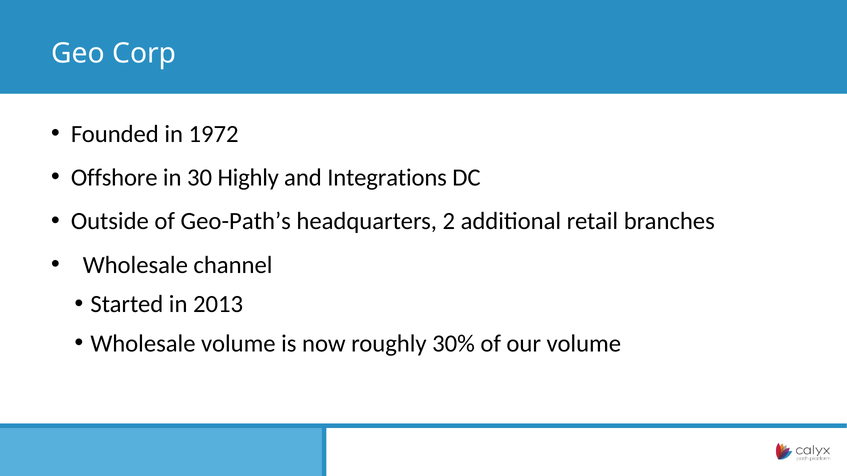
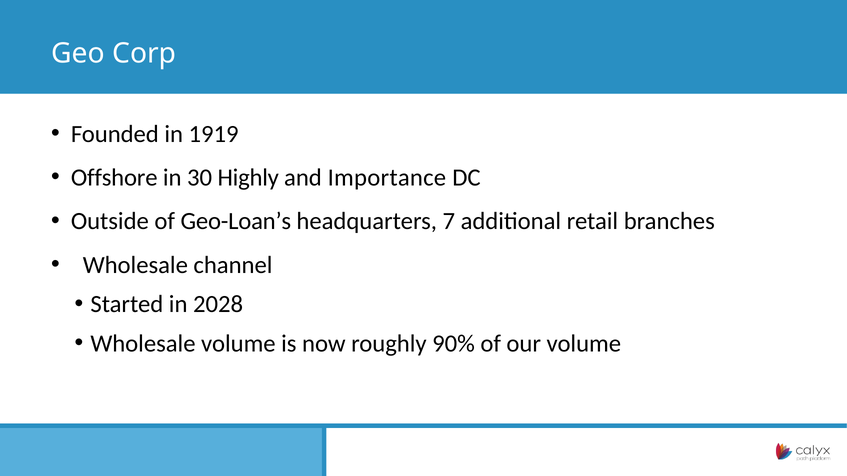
1972: 1972 -> 1919
Integrations: Integrations -> Importance
Geo-Path’s: Geo-Path’s -> Geo-Loan’s
2: 2 -> 7
2013: 2013 -> 2028
30%: 30% -> 90%
